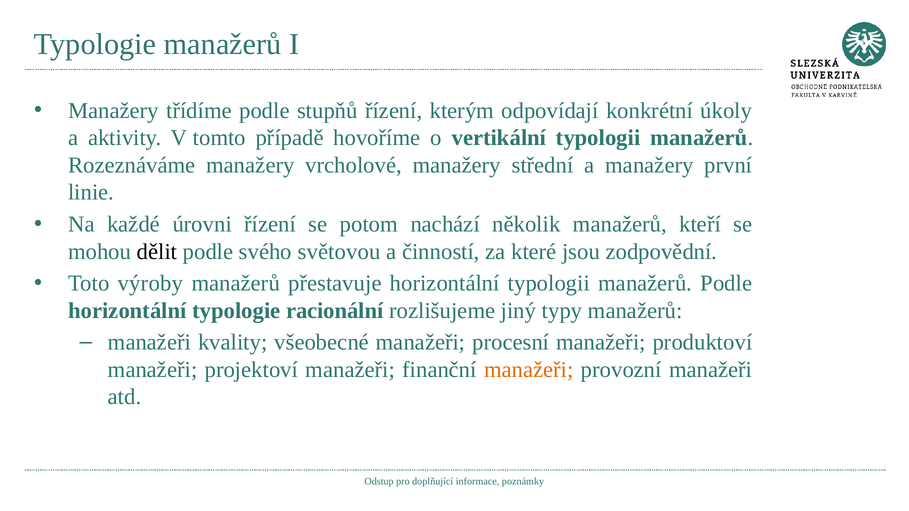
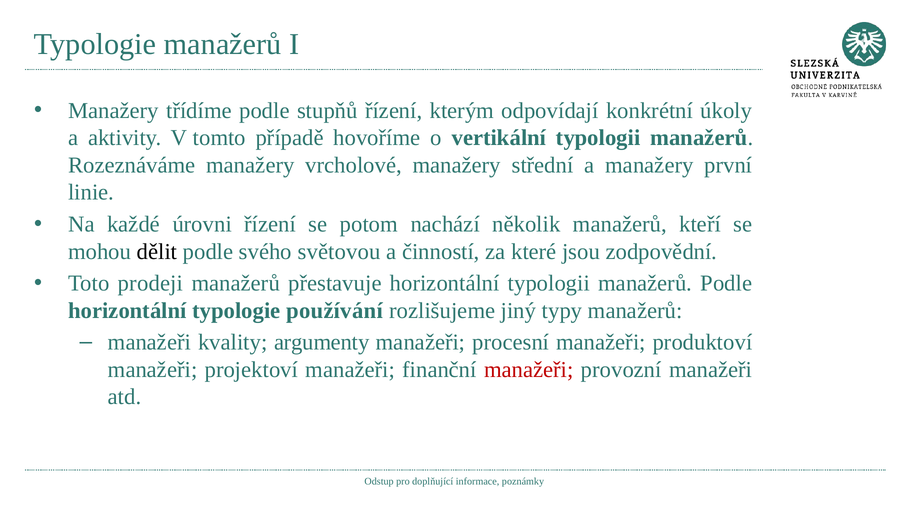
výroby: výroby -> prodeji
racionální: racionální -> používání
všeobecné: všeobecné -> argumenty
manažeři at (529, 370) colour: orange -> red
